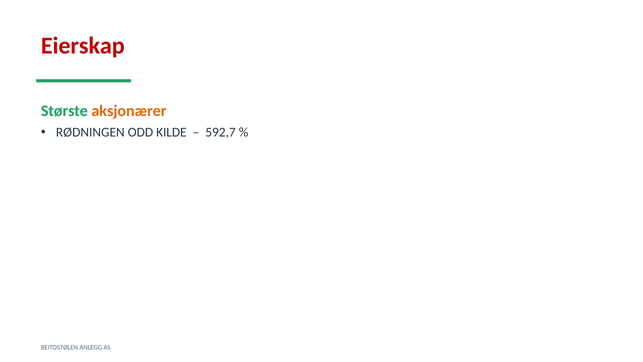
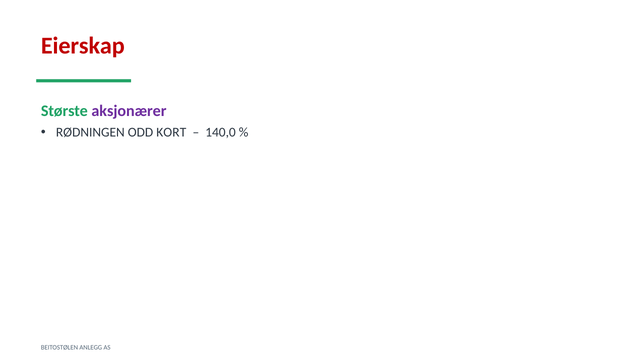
aksjonærer colour: orange -> purple
KILDE: KILDE -> KORT
592,7: 592,7 -> 140,0
